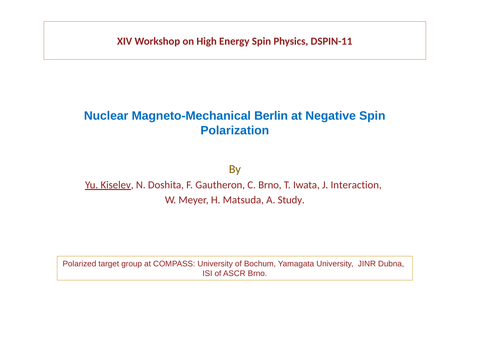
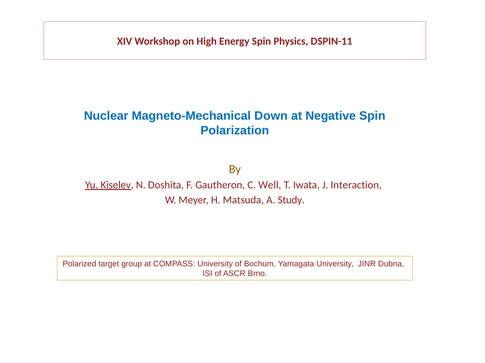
Berlin: Berlin -> Down
C Brno: Brno -> Well
